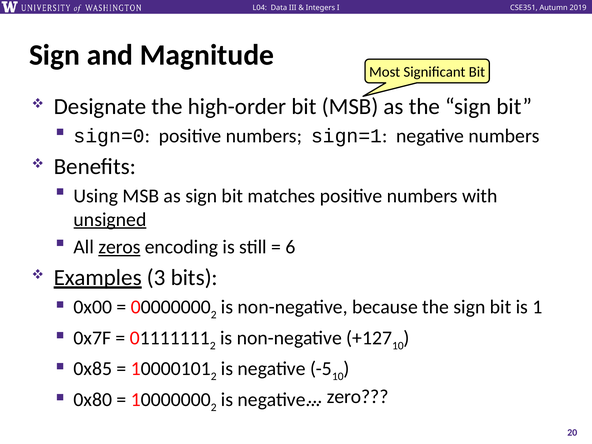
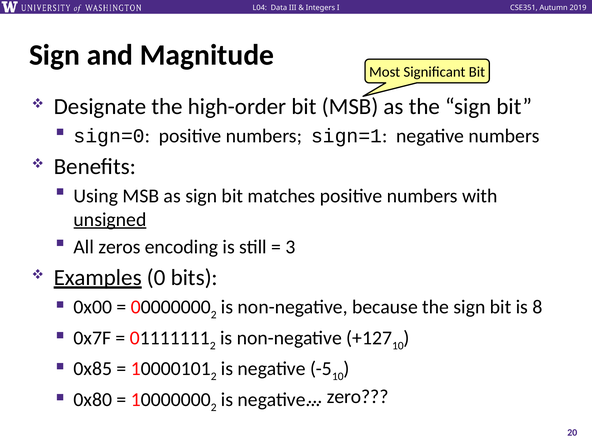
zeros underline: present -> none
6: 6 -> 3
3: 3 -> 0
1: 1 -> 8
